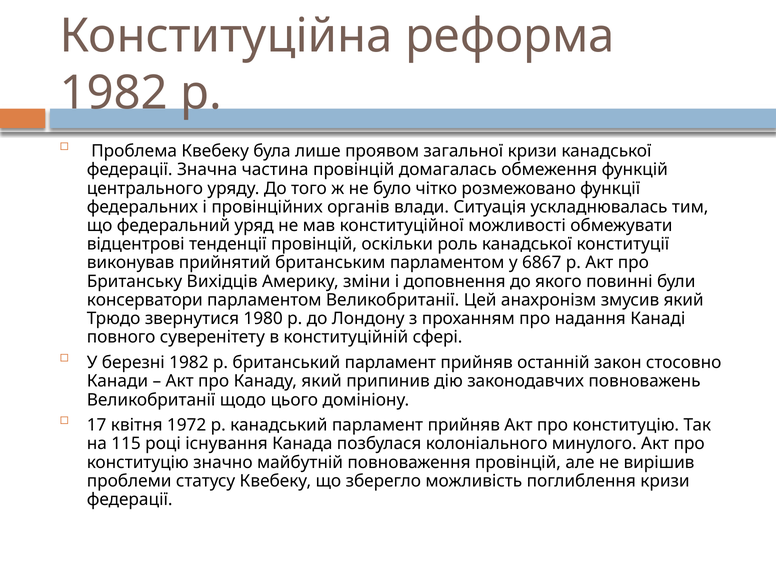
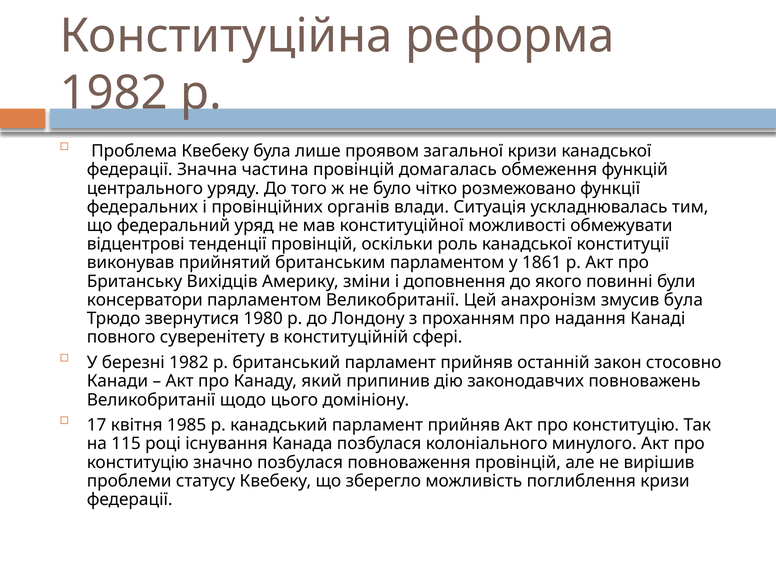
6867: 6867 -> 1861
змусив який: який -> була
1972: 1972 -> 1985
значно майбутній: майбутній -> позбулася
